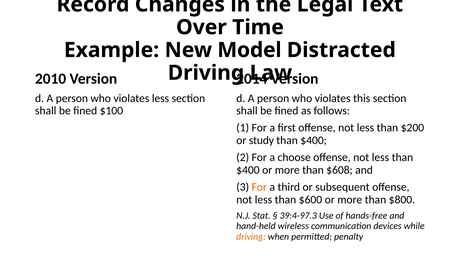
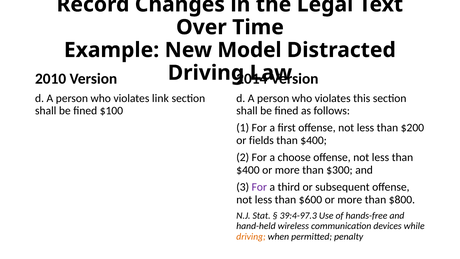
violates less: less -> link
study: study -> fields
$608: $608 -> $300
For at (259, 187) colour: orange -> purple
